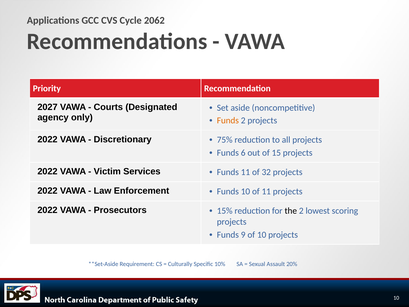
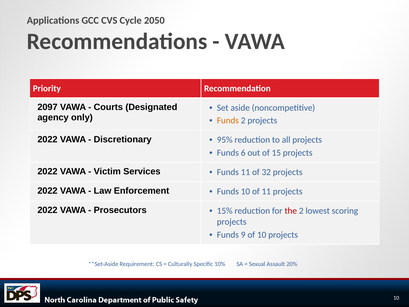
2062: 2062 -> 2050
2027: 2027 -> 2097
75%: 75% -> 95%
the colour: black -> red
